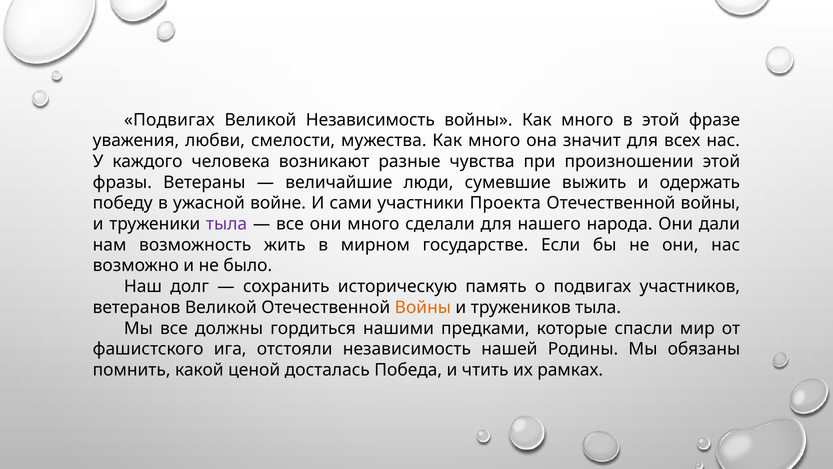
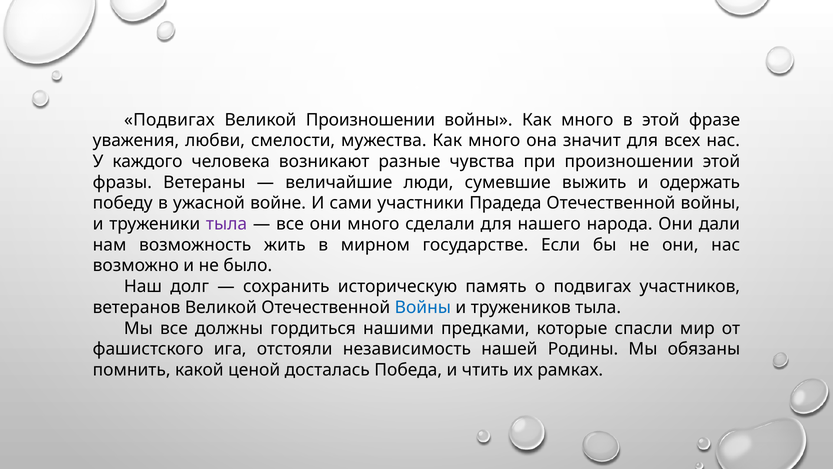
Великой Независимость: Независимость -> Произношении
Проекта: Проекта -> Прадеда
Войны at (423, 307) colour: orange -> blue
